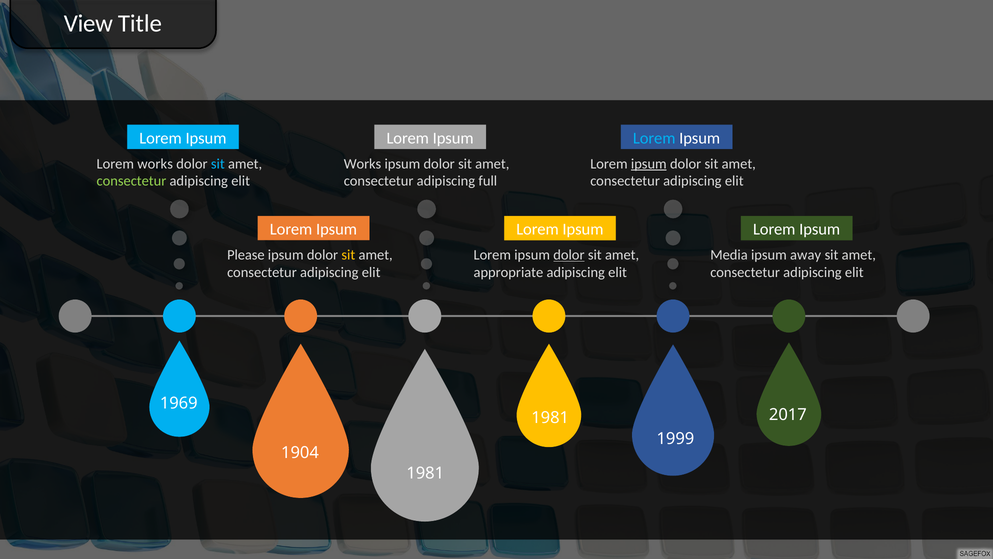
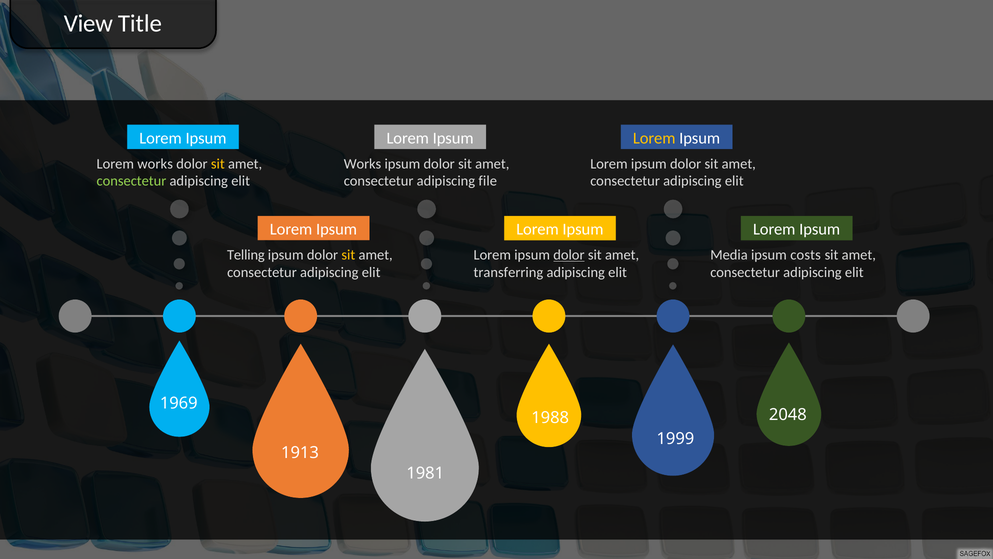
Lorem at (654, 138) colour: light blue -> yellow
sit at (218, 164) colour: light blue -> yellow
ipsum at (649, 164) underline: present -> none
full: full -> file
Please: Please -> Telling
away: away -> costs
appropriate: appropriate -> transferring
2017: 2017 -> 2048
1981 at (550, 418): 1981 -> 1988
1904: 1904 -> 1913
